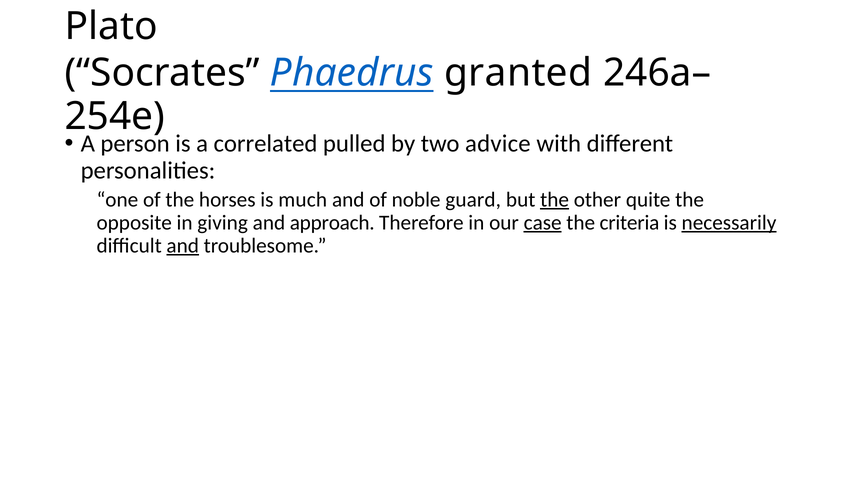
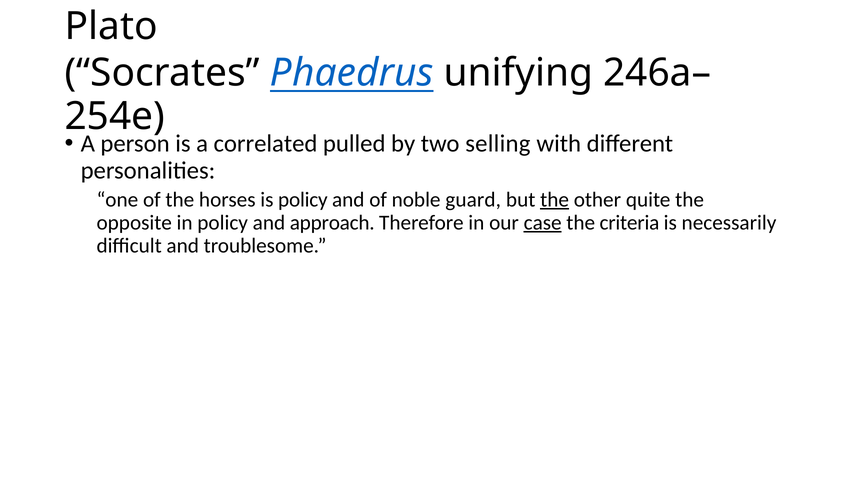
granted: granted -> unifying
advice: advice -> selling
is much: much -> policy
in giving: giving -> policy
necessarily underline: present -> none
and at (183, 245) underline: present -> none
